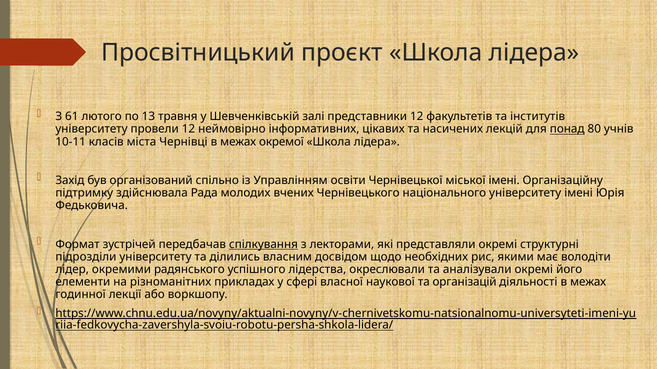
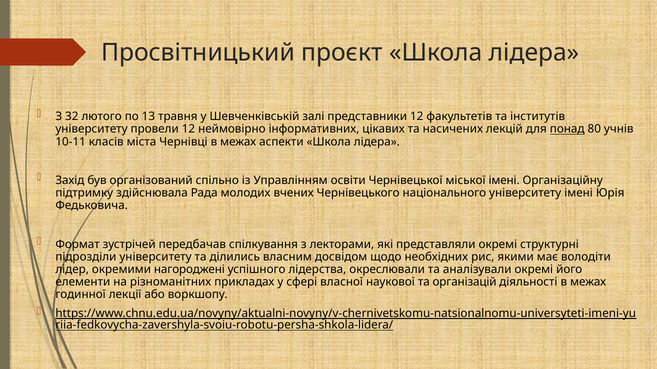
61: 61 -> 32
окремої: окремої -> аспекти
спілкування underline: present -> none
радянського: радянського -> нагороджені
